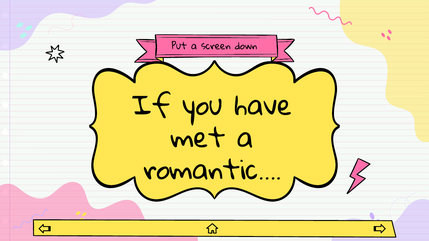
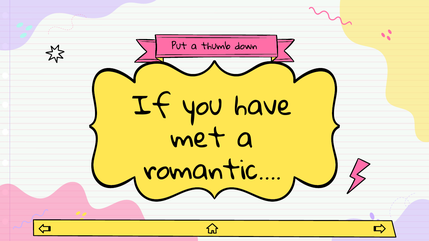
screen: screen -> thumb
